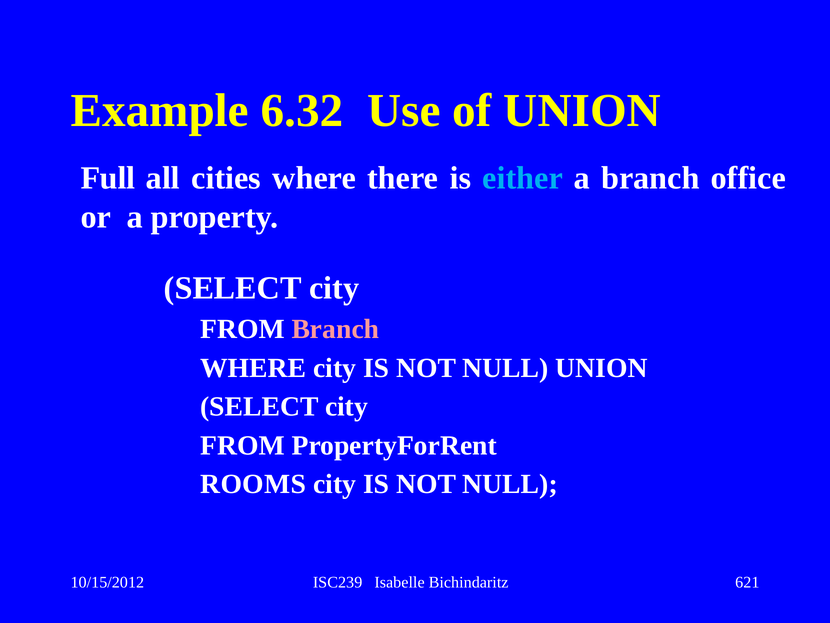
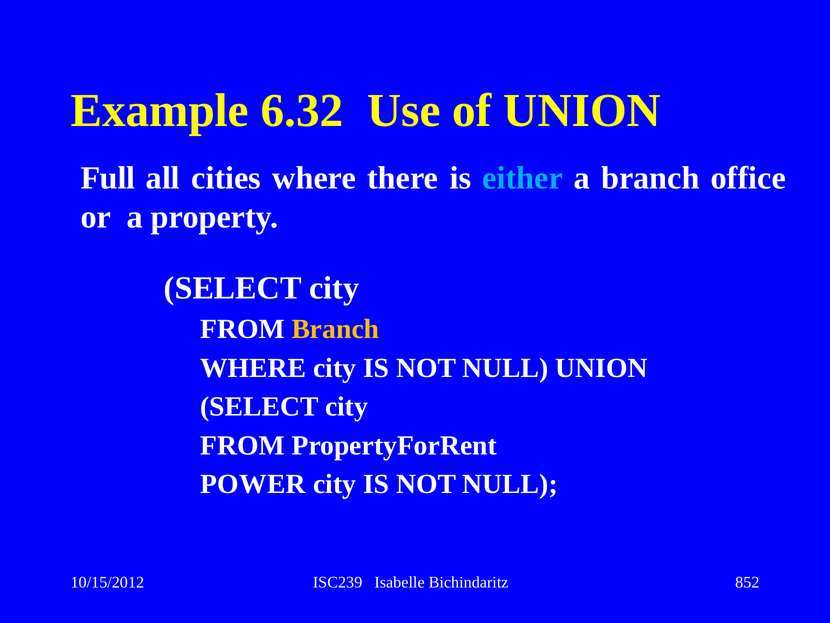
Branch at (335, 329) colour: pink -> yellow
ROOMS: ROOMS -> POWER
621: 621 -> 852
